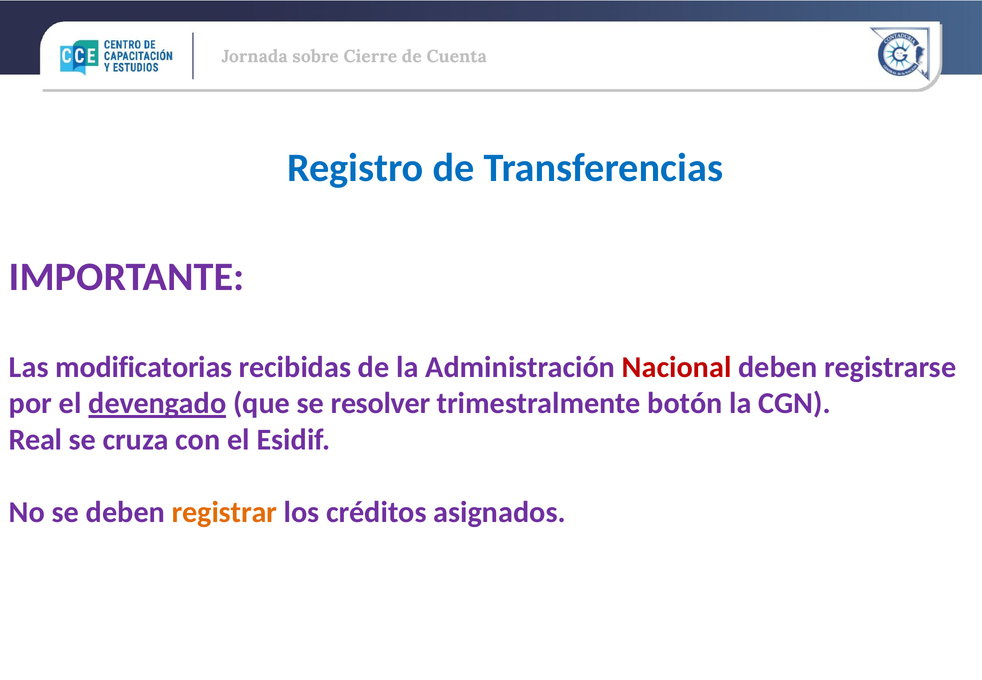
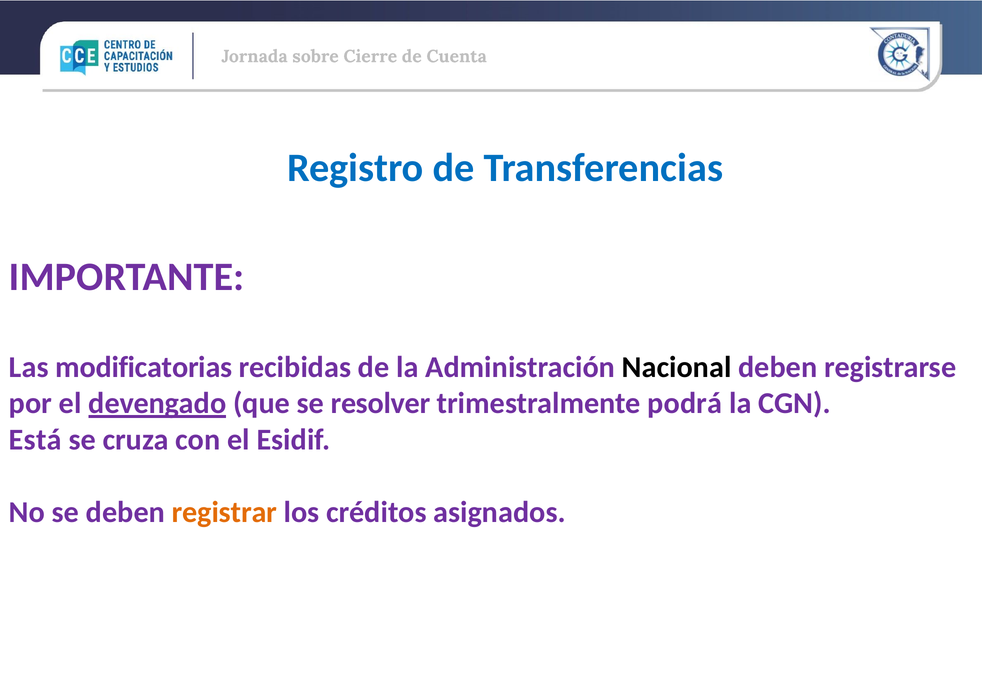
Nacional colour: red -> black
botón: botón -> podrá
Real: Real -> Está
